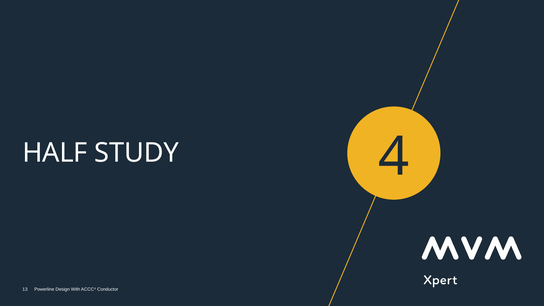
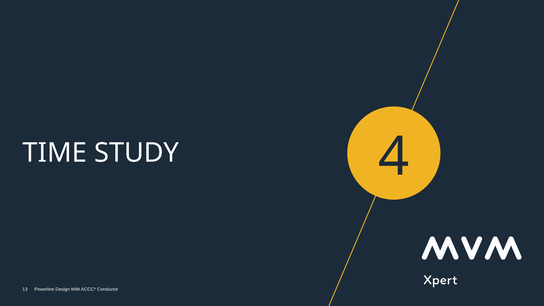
HALF: HALF -> TIME
